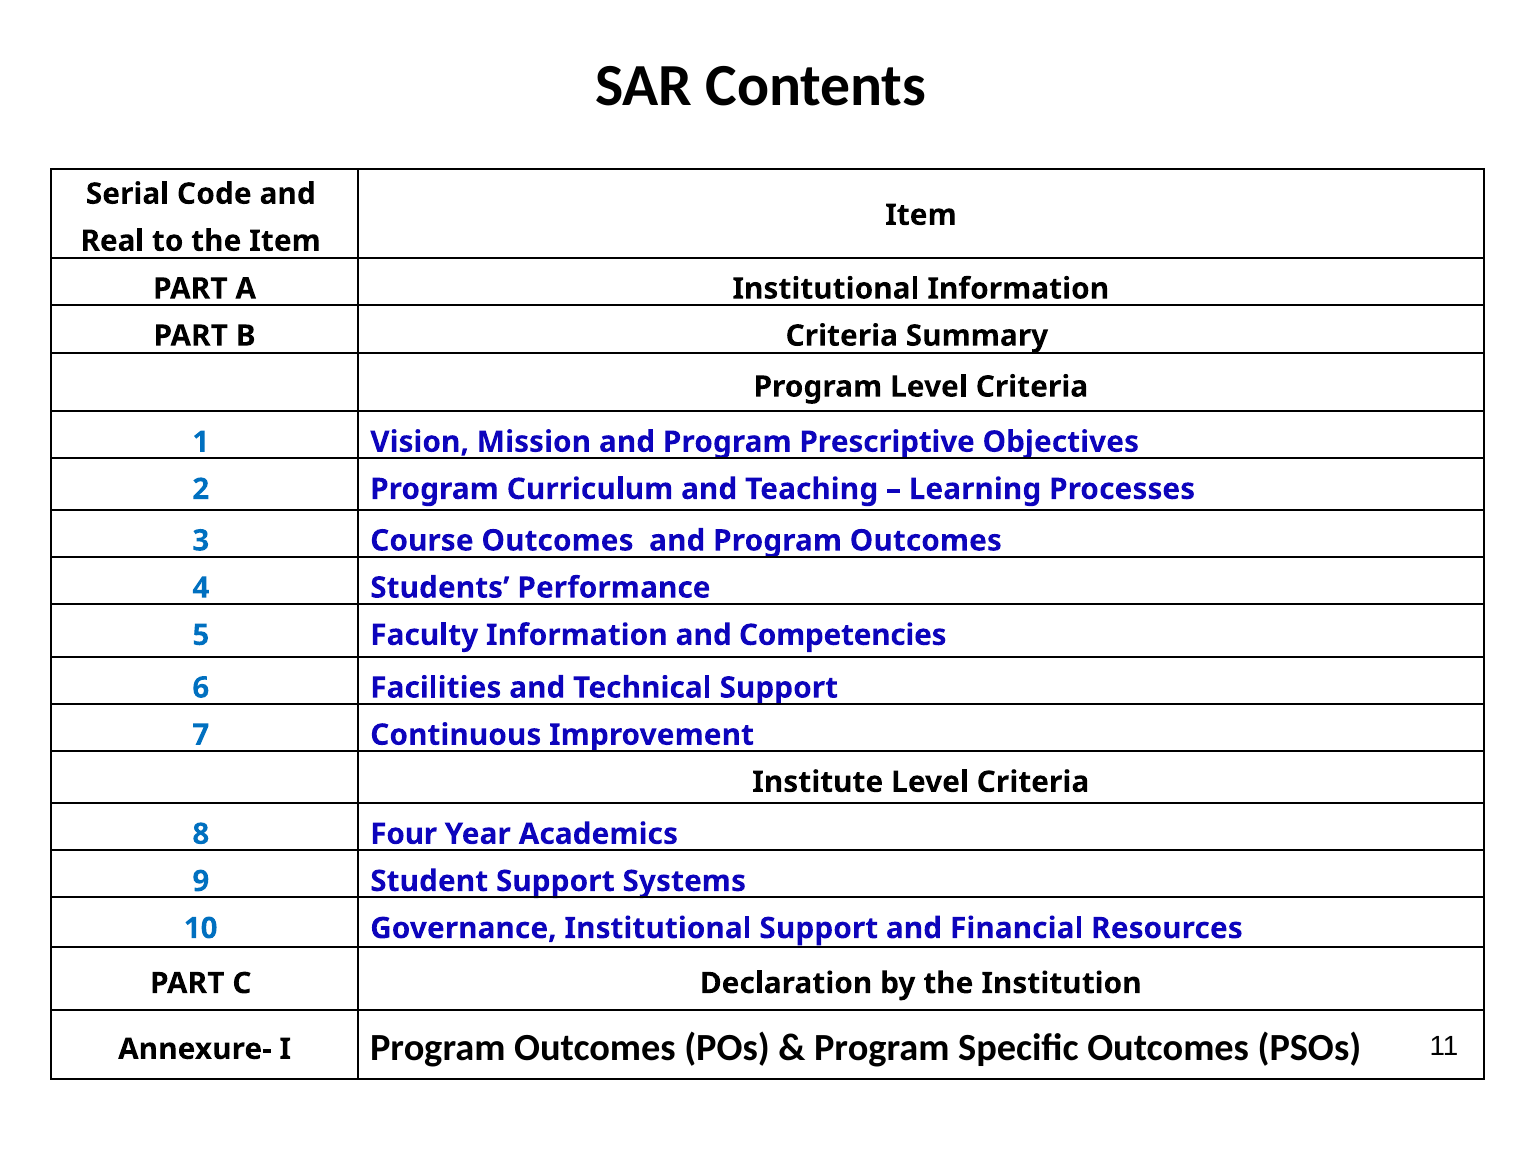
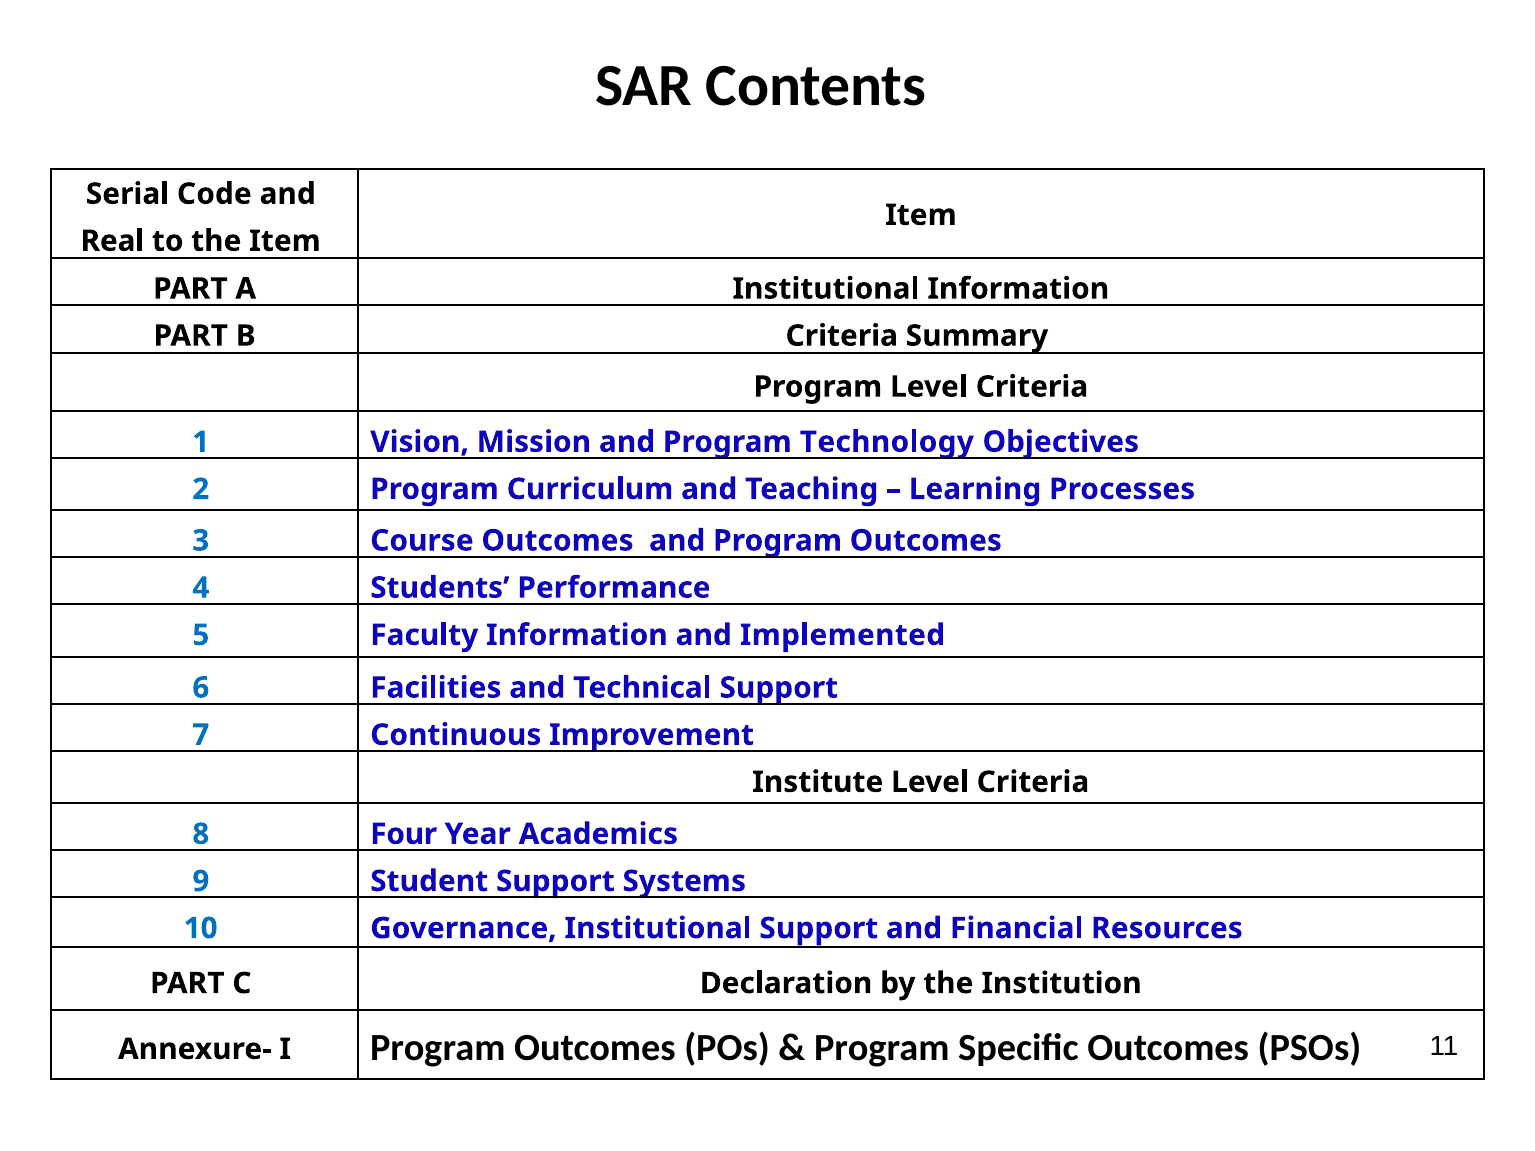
Prescriptive: Prescriptive -> Technology
Competencies: Competencies -> Implemented
